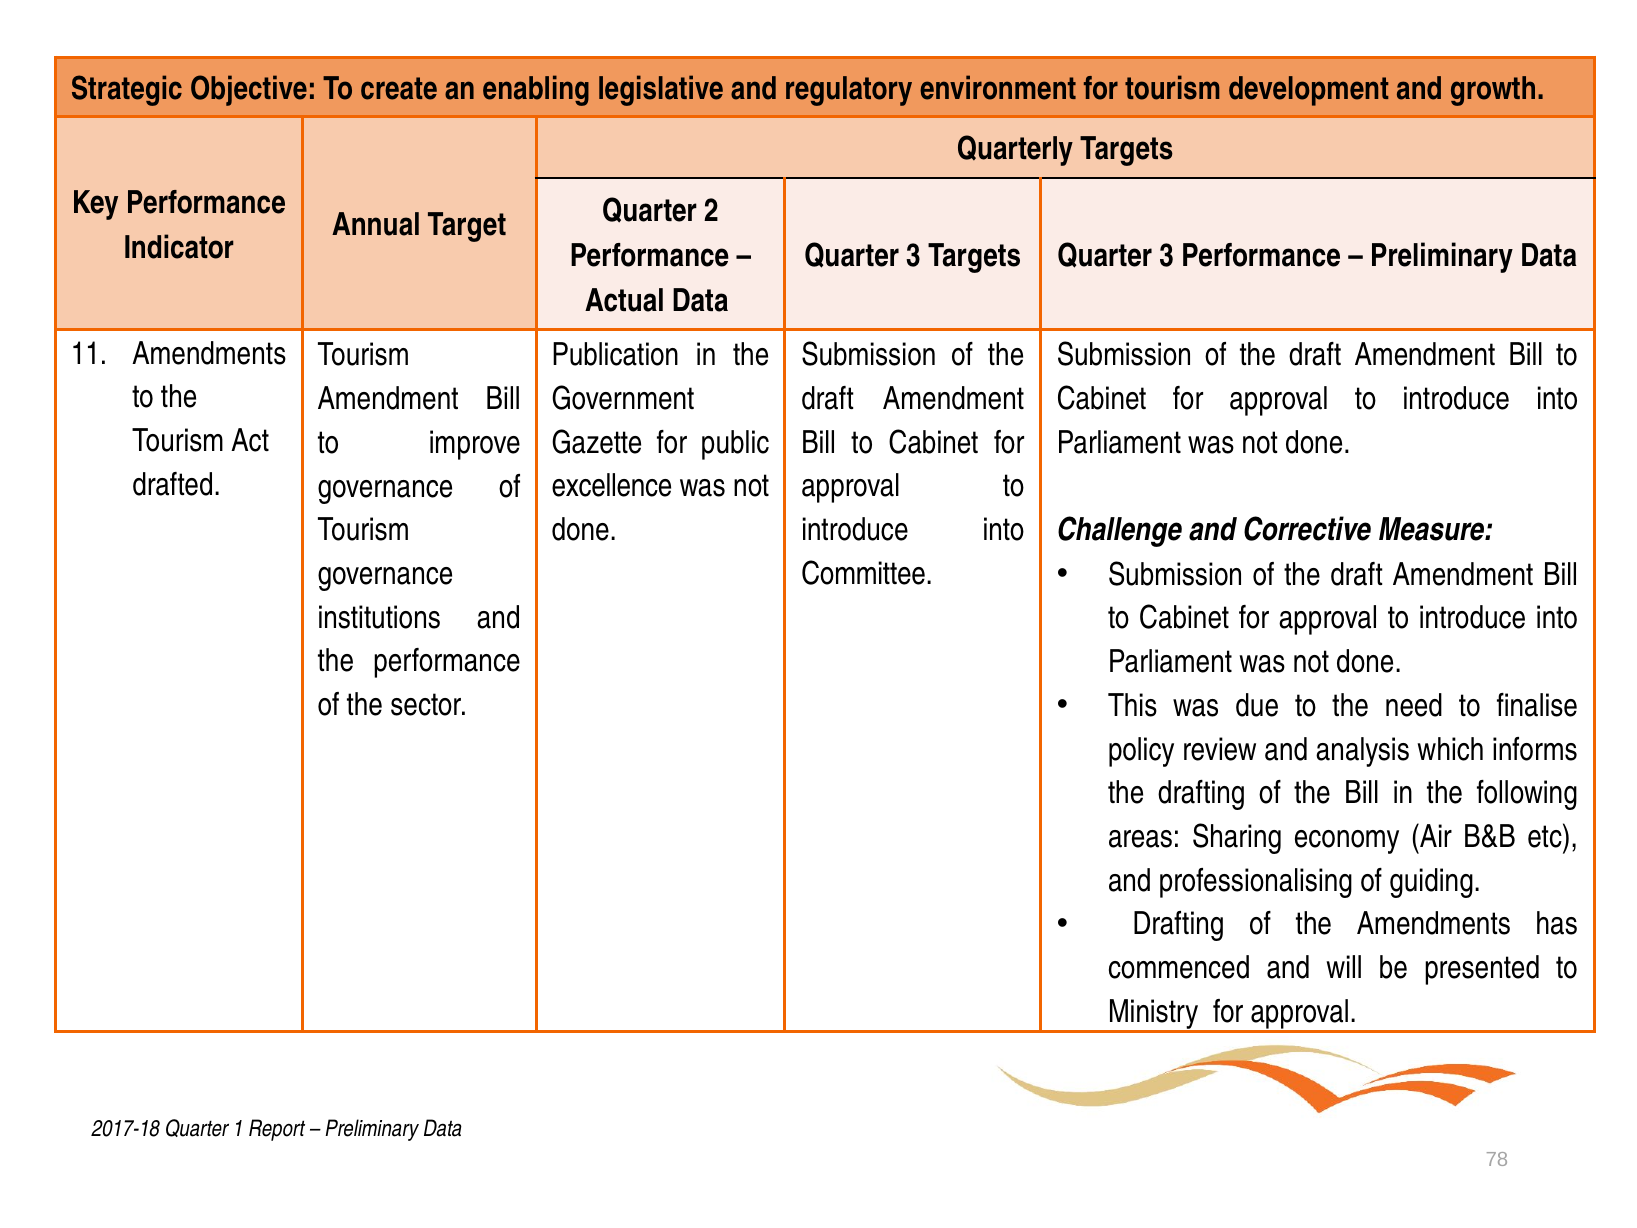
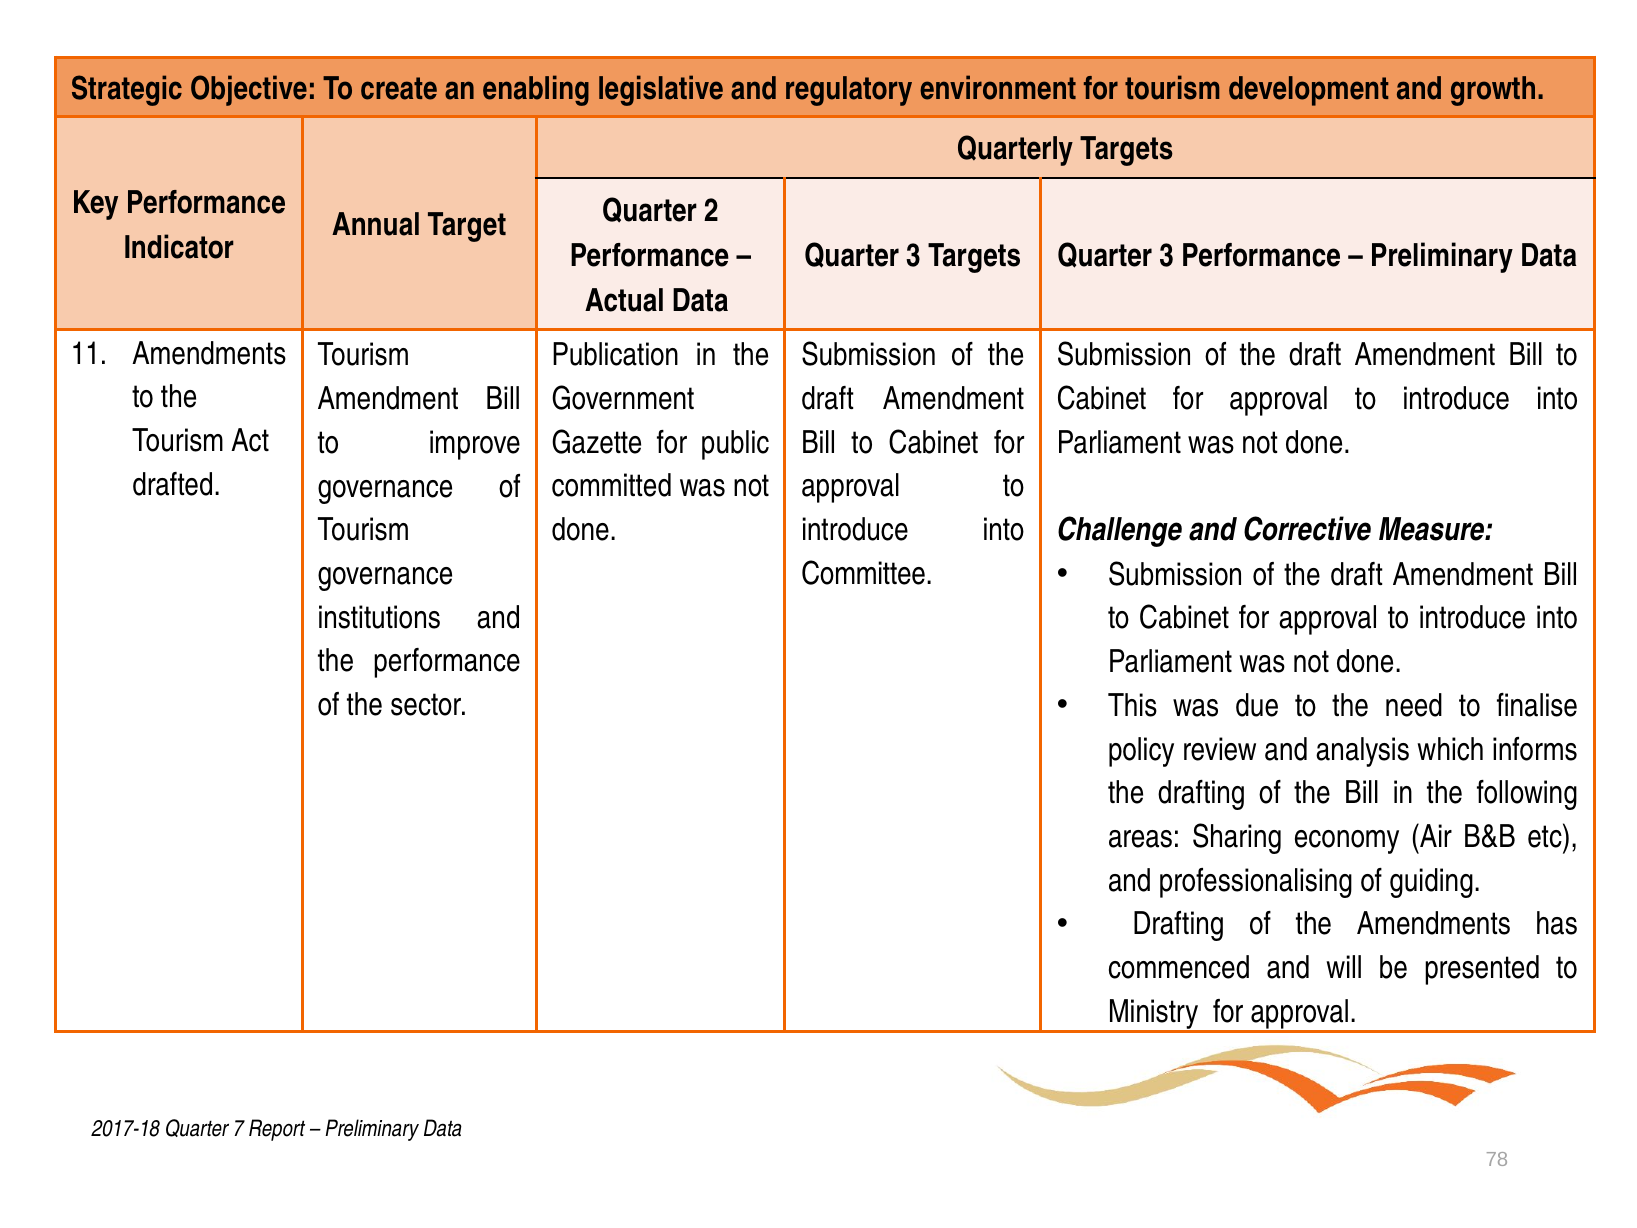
excellence: excellence -> committed
1: 1 -> 7
